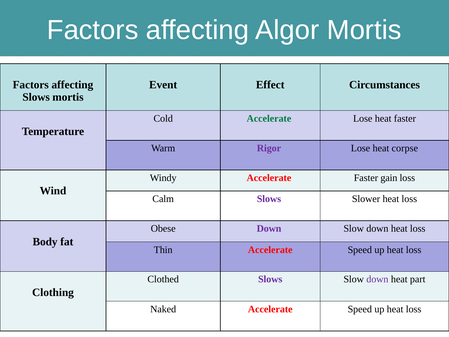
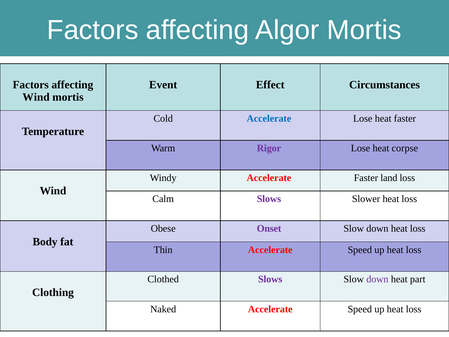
Slows at (36, 97): Slows -> Wind
Accelerate at (269, 118) colour: green -> blue
gain: gain -> land
Obese Down: Down -> Onset
